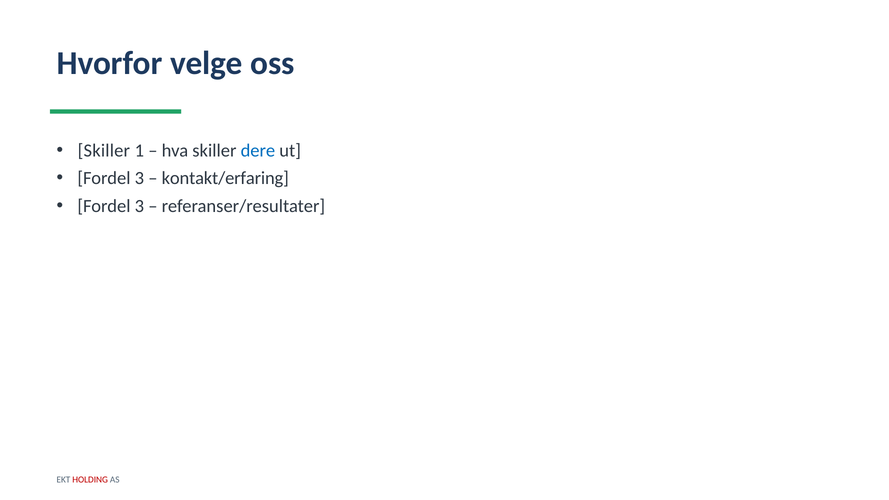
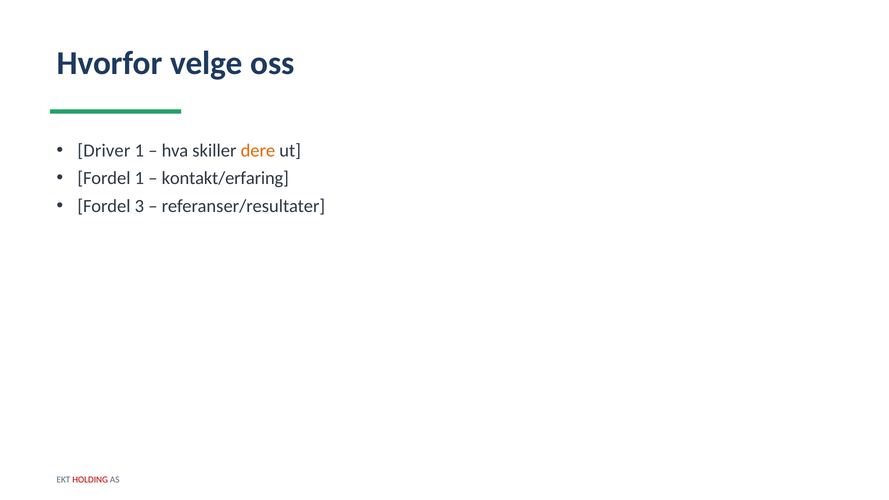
Skiller at (104, 151): Skiller -> Driver
dere colour: blue -> orange
3 at (139, 178): 3 -> 1
